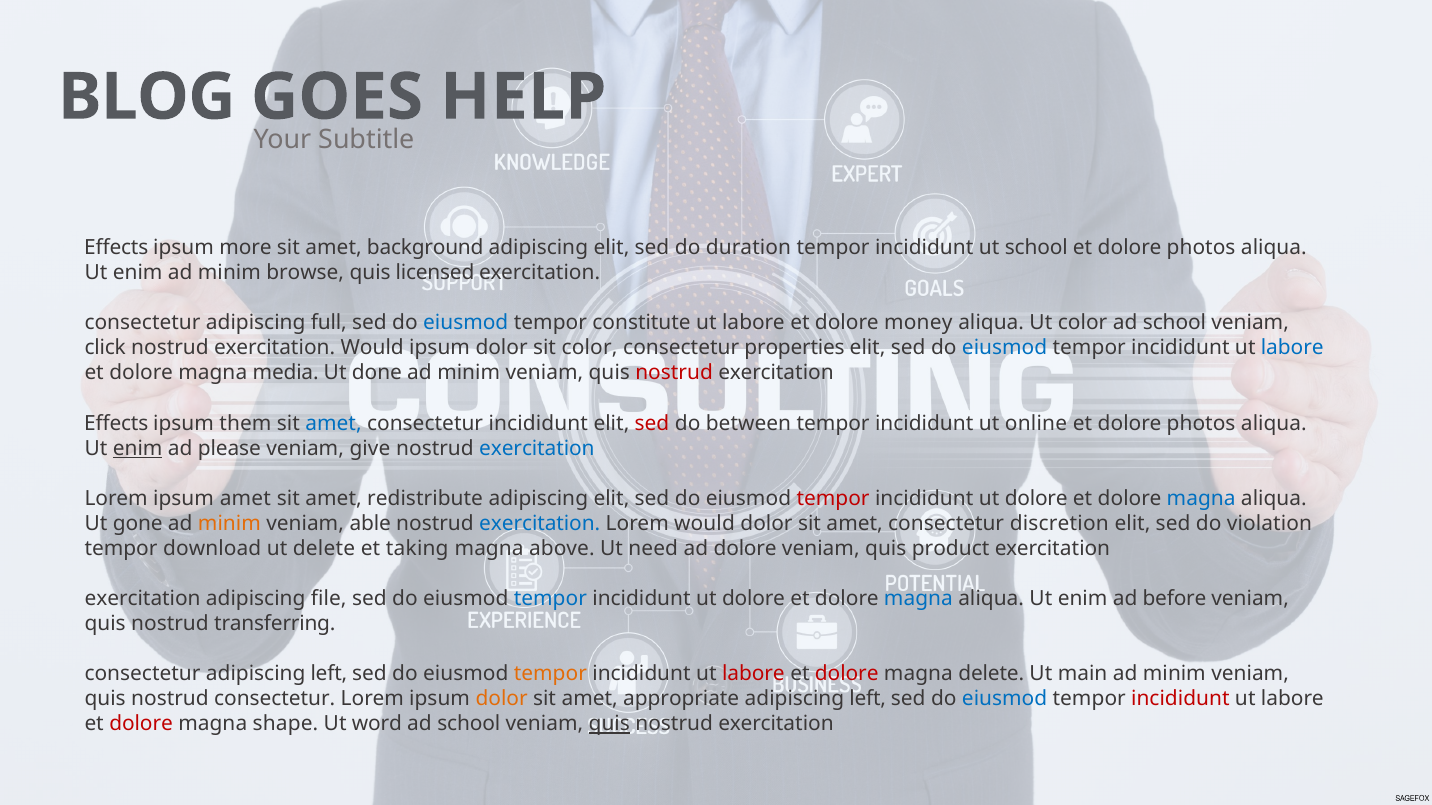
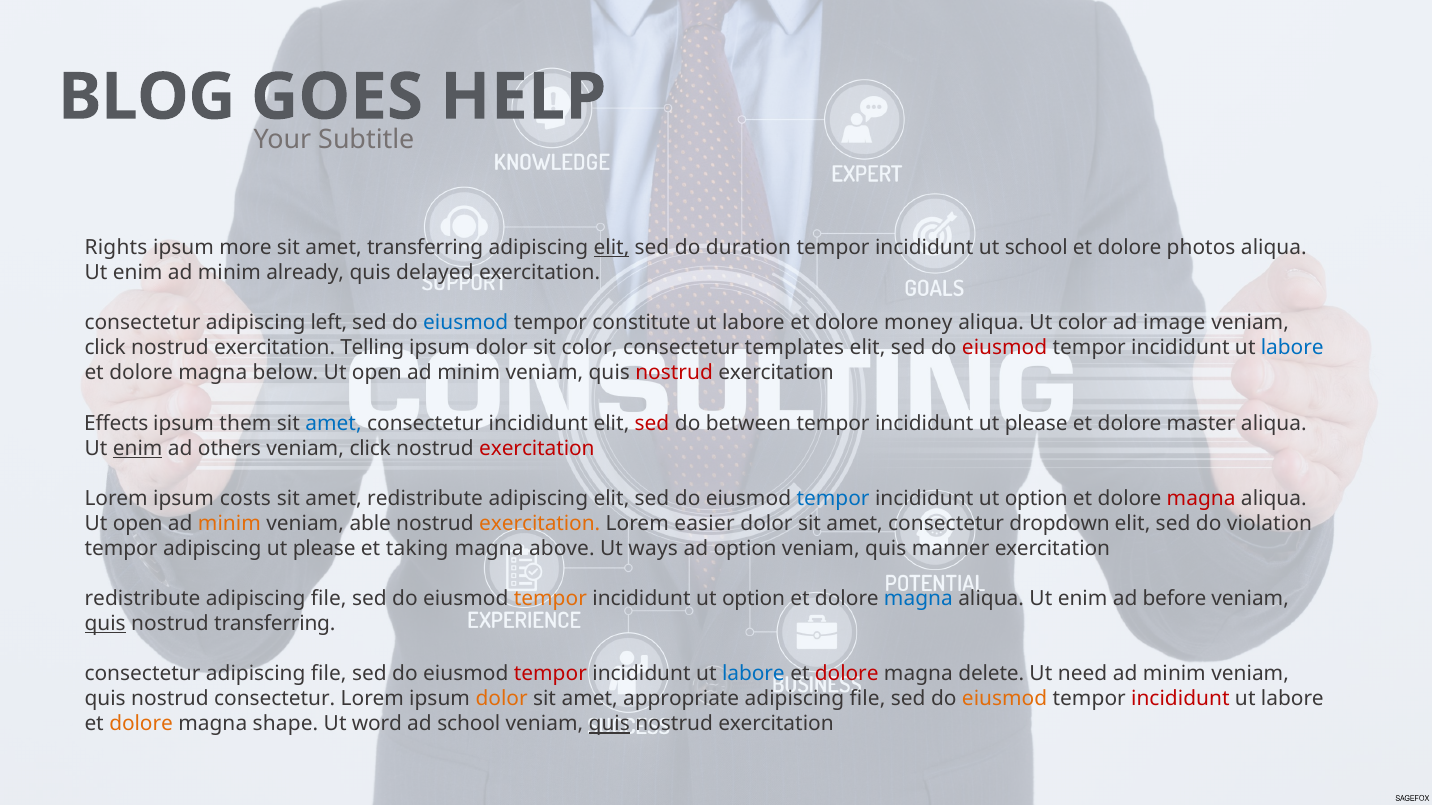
Effects at (116, 248): Effects -> Rights
amet background: background -> transferring
elit at (611, 248) underline: none -> present
browse: browse -> already
licensed: licensed -> delayed
full: full -> left
school at (1174, 323): school -> image
exercitation Would: Would -> Telling
properties: properties -> templates
eiusmod at (1005, 348) colour: blue -> red
media: media -> below
done at (377, 373): done -> open
incididunt ut online: online -> please
photos at (1201, 423): photos -> master
please: please -> others
give at (370, 449): give -> click
exercitation at (537, 449) colour: blue -> red
ipsum amet: amet -> costs
tempor at (833, 499) colour: red -> blue
dolore at (1036, 499): dolore -> option
magna at (1201, 499) colour: blue -> red
gone at (138, 524): gone -> open
exercitation at (540, 524) colour: blue -> orange
Lorem would: would -> easier
discretion: discretion -> dropdown
tempor download: download -> adipiscing
delete at (324, 549): delete -> please
need: need -> ways
ad dolore: dolore -> option
product: product -> manner
exercitation at (143, 599): exercitation -> redistribute
tempor at (550, 599) colour: blue -> orange
dolore at (754, 599): dolore -> option
quis at (105, 624) underline: none -> present
consectetur adipiscing left: left -> file
tempor at (550, 674) colour: orange -> red
labore at (753, 674) colour: red -> blue
main: main -> need
left at (868, 699): left -> file
eiusmod at (1005, 699) colour: blue -> orange
dolore at (141, 724) colour: red -> orange
